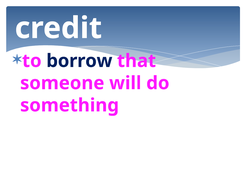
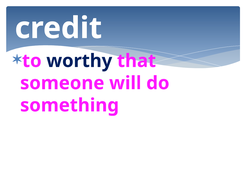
borrow: borrow -> worthy
